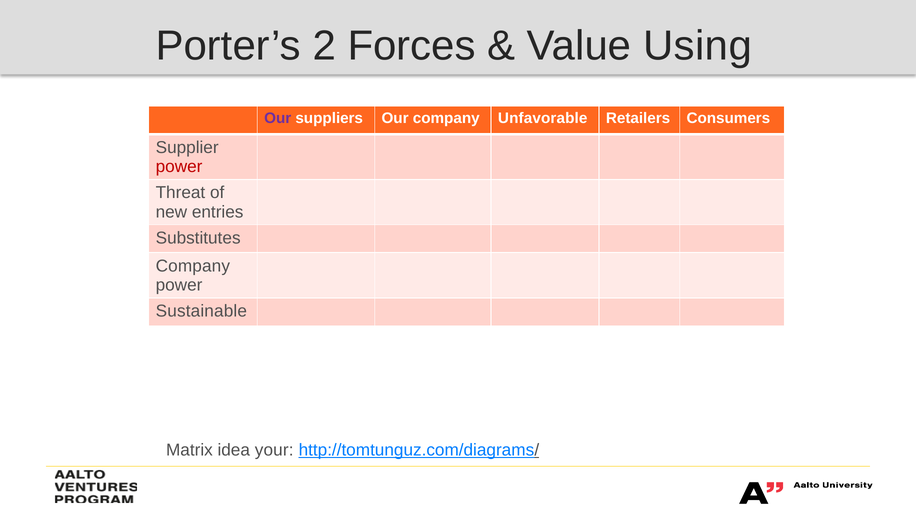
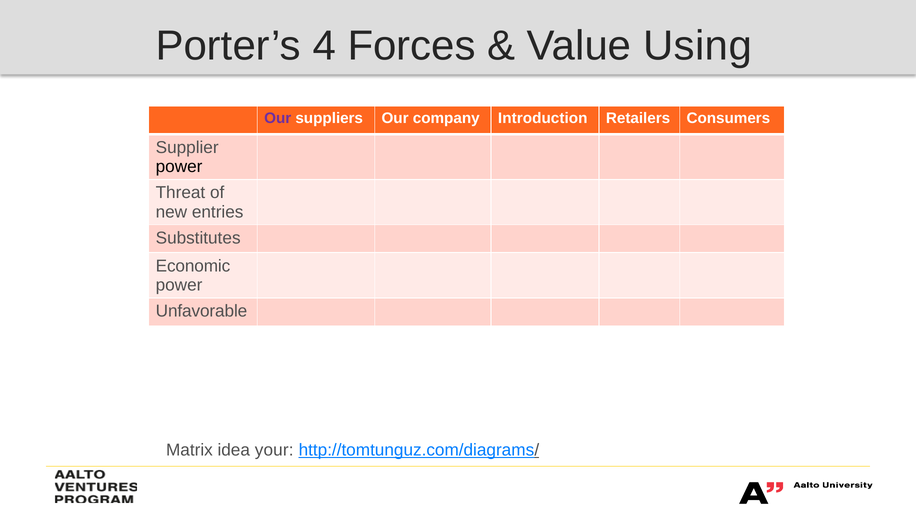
2: 2 -> 4
Unfavorable: Unfavorable -> Introduction
power at (179, 167) colour: red -> black
Company at (193, 266): Company -> Economic
Sustainable: Sustainable -> Unfavorable
